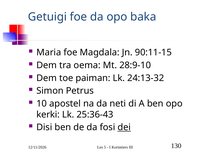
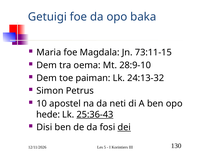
90:11-15: 90:11-15 -> 73:11-15
kerki: kerki -> hede
25:36-43 underline: none -> present
